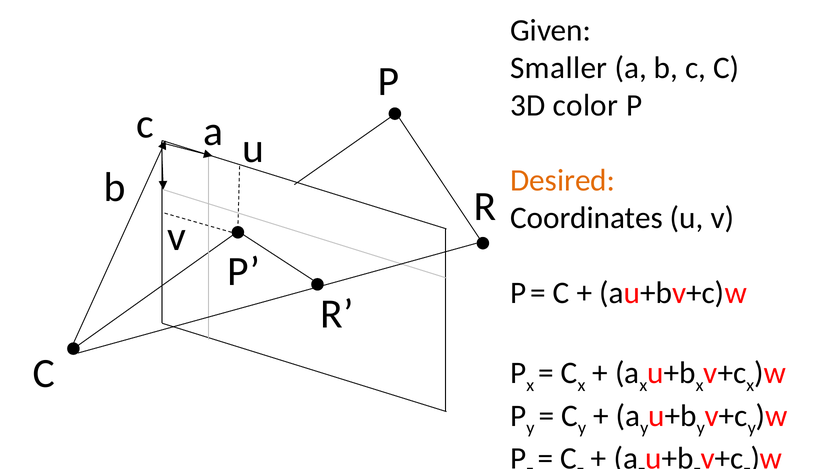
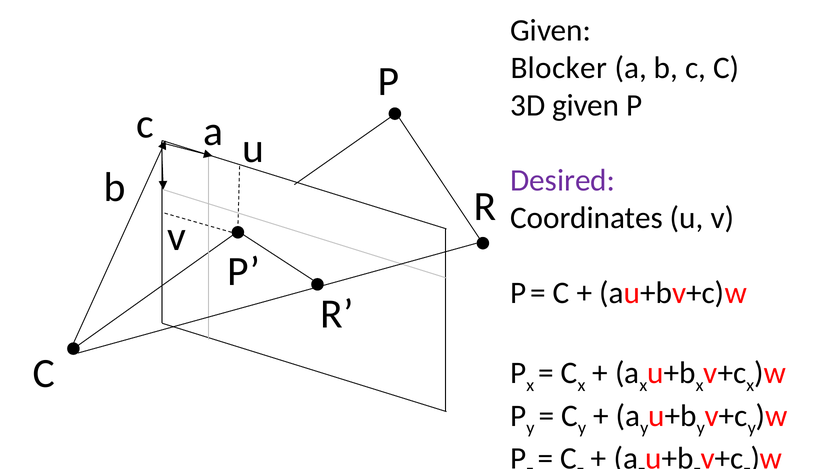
Smaller: Smaller -> Blocker
3D color: color -> given
Desired colour: orange -> purple
